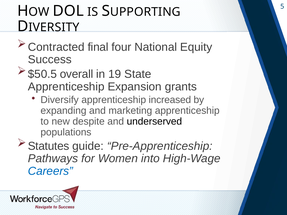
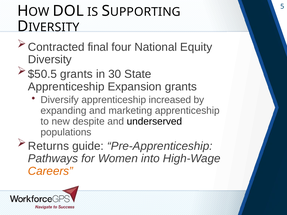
Success: Success -> Diversity
$50.5 overall: overall -> grants
19: 19 -> 30
Statutes: Statutes -> Returns
Careers colour: blue -> orange
